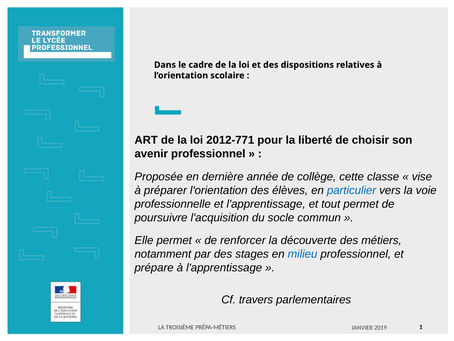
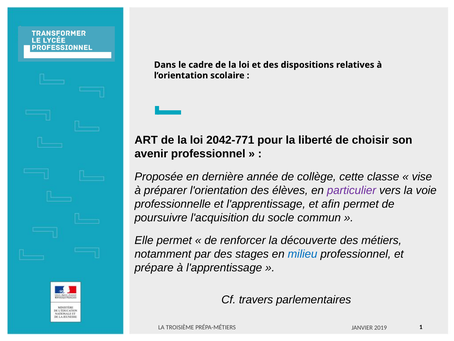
2012-771: 2012-771 -> 2042-771
particulier colour: blue -> purple
tout: tout -> afin
